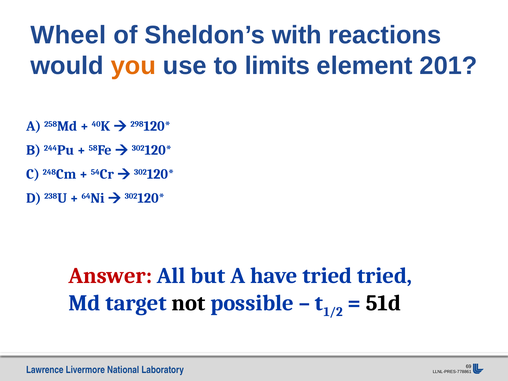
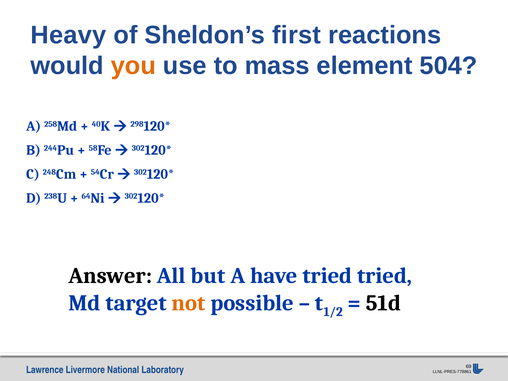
Wheel: Wheel -> Heavy
with: with -> first
limits: limits -> mass
201: 201 -> 504
Answer colour: red -> black
not colour: black -> orange
